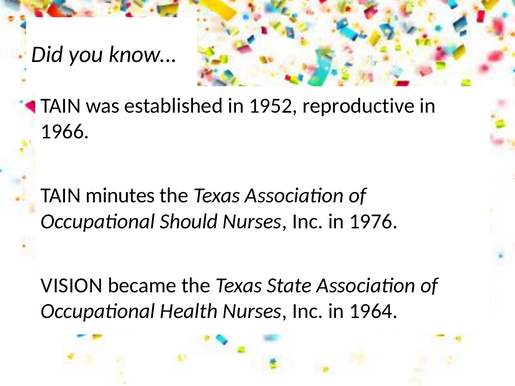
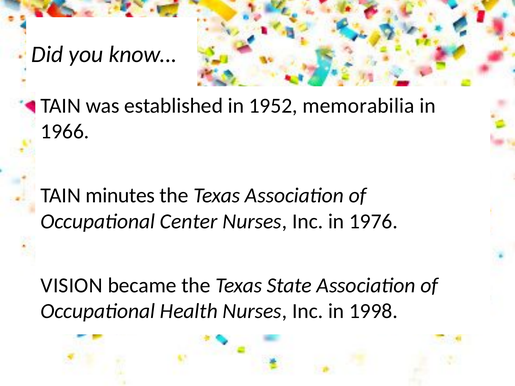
reproductive: reproductive -> memorabilia
Should: Should -> Center
1964: 1964 -> 1998
